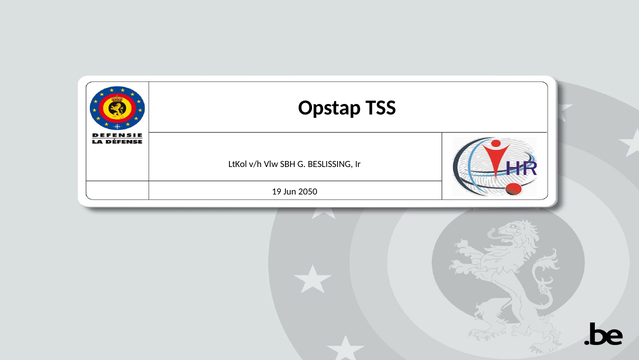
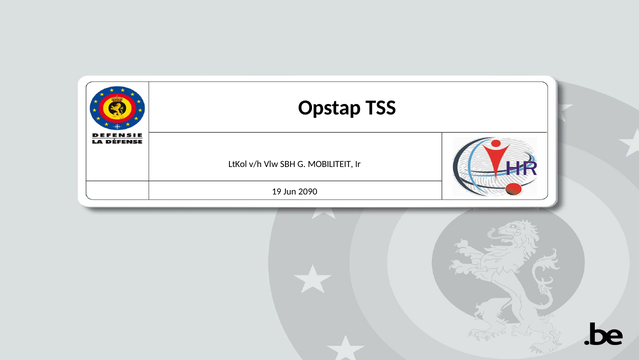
BESLISSING: BESLISSING -> MOBILITEIT
2050: 2050 -> 2090
